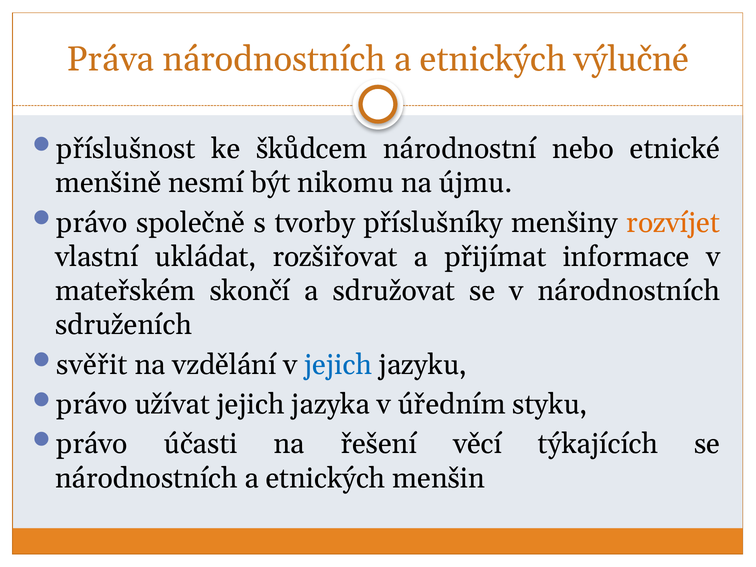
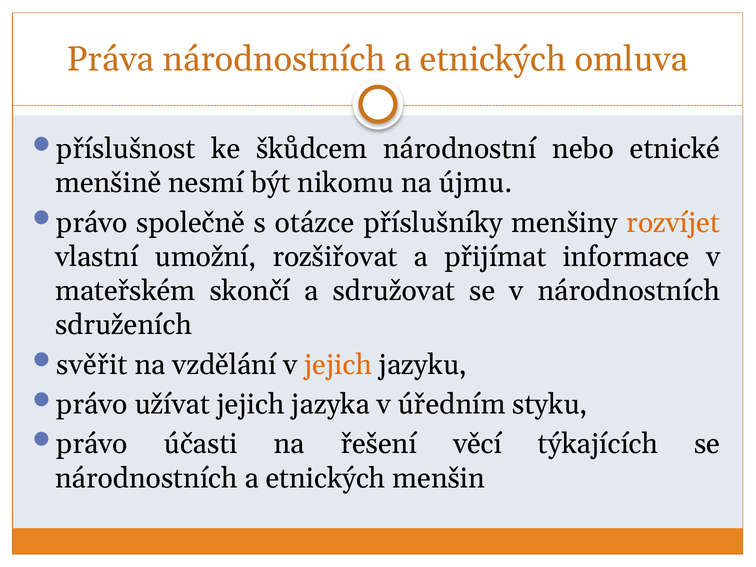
výlučné: výlučné -> omluva
tvorby: tvorby -> otázce
ukládat: ukládat -> umožní
jejich at (338, 365) colour: blue -> orange
